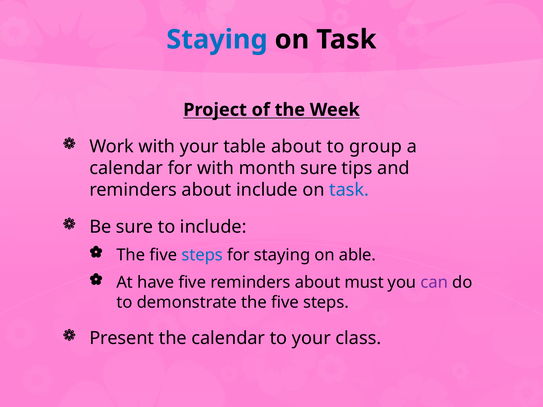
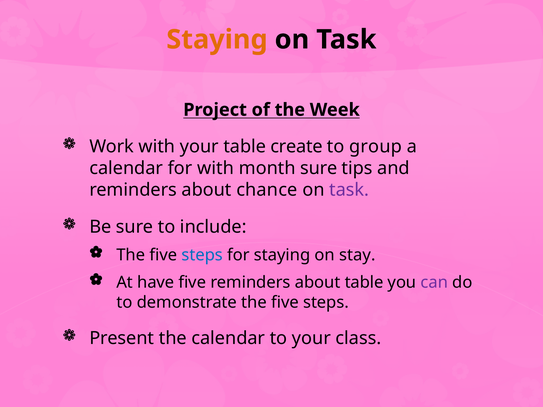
Staying at (217, 40) colour: blue -> orange
table about: about -> create
about include: include -> chance
task at (349, 190) colour: blue -> purple
able: able -> stay
about must: must -> table
